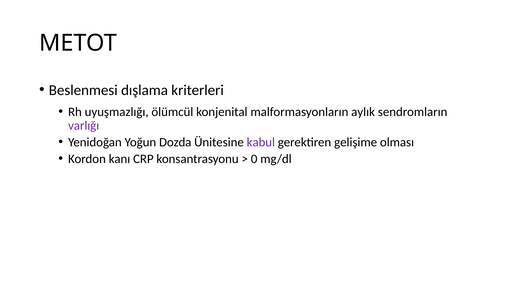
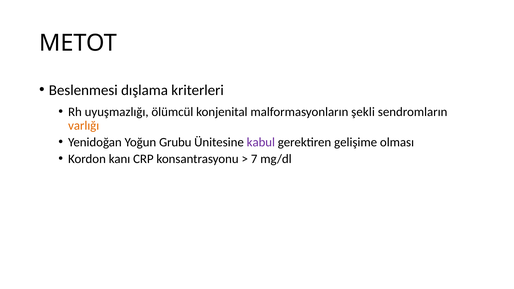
aylık: aylık -> şekli
varlığı colour: purple -> orange
Dozda: Dozda -> Grubu
0: 0 -> 7
